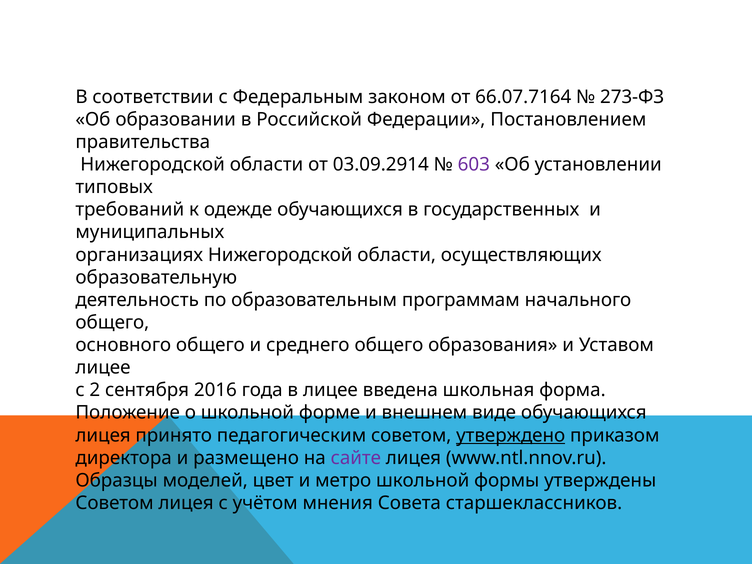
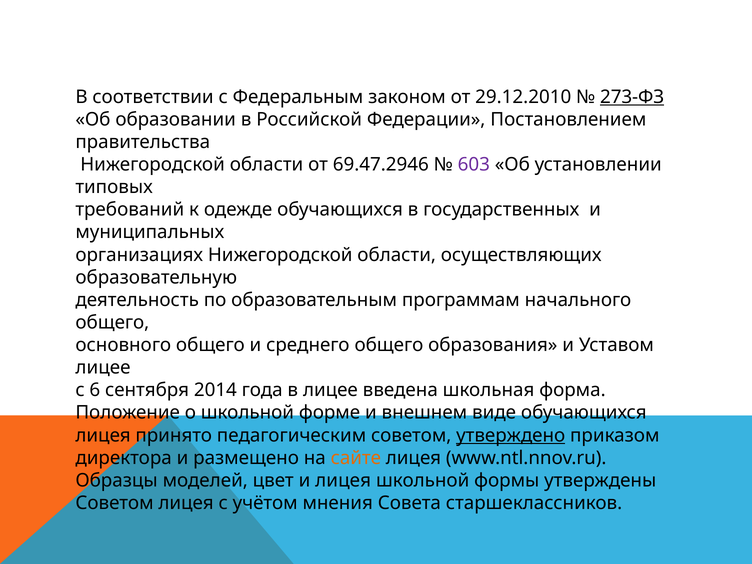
66.07.7164: 66.07.7164 -> 29.12.2010
273-ФЗ underline: none -> present
03.09.2914: 03.09.2914 -> 69.47.2946
2: 2 -> 6
2016: 2016 -> 2014
сайте colour: purple -> orange
и метро: метро -> лицея
